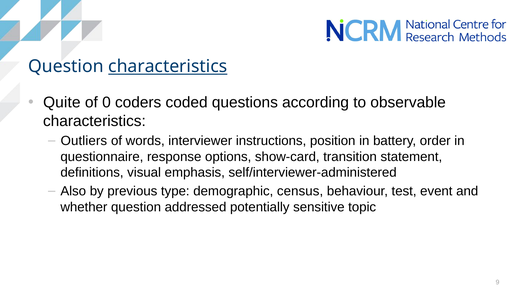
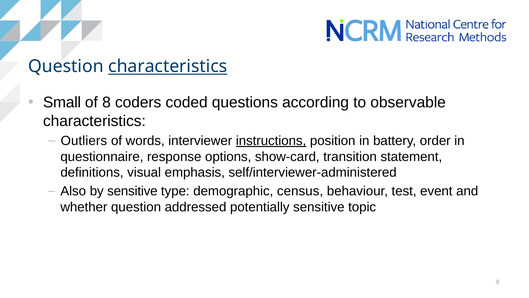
Quite: Quite -> Small
0: 0 -> 8
instructions underline: none -> present
by previous: previous -> sensitive
